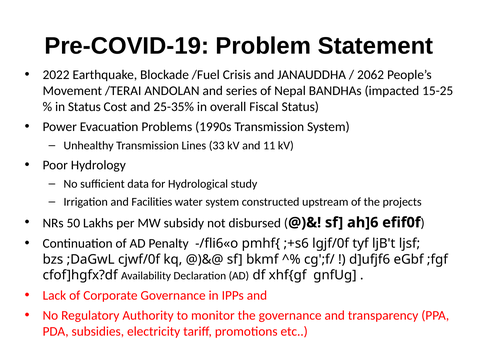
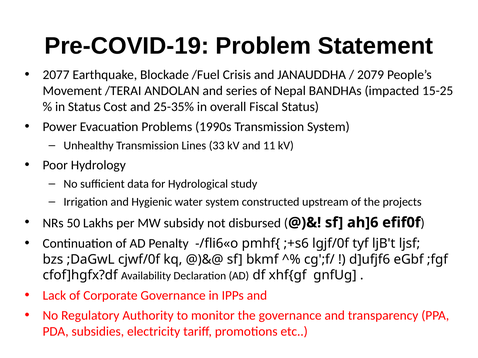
2022: 2022 -> 2077
2062: 2062 -> 2079
Facilities: Facilities -> Hygienic
